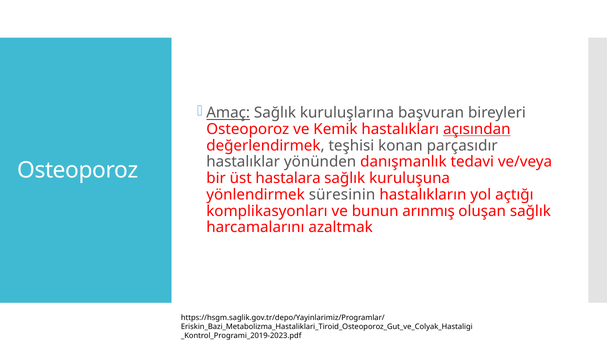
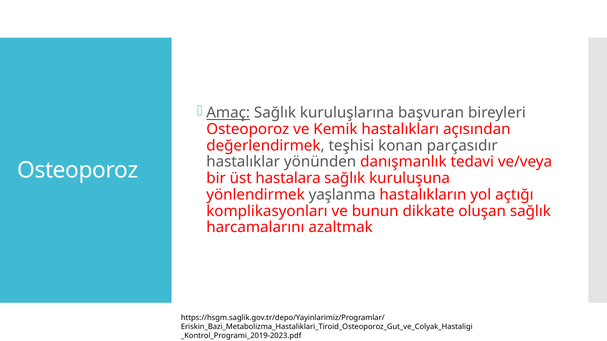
açısından underline: present -> none
süresinin: süresinin -> yaşlanma
arınmış: arınmış -> dikkate
